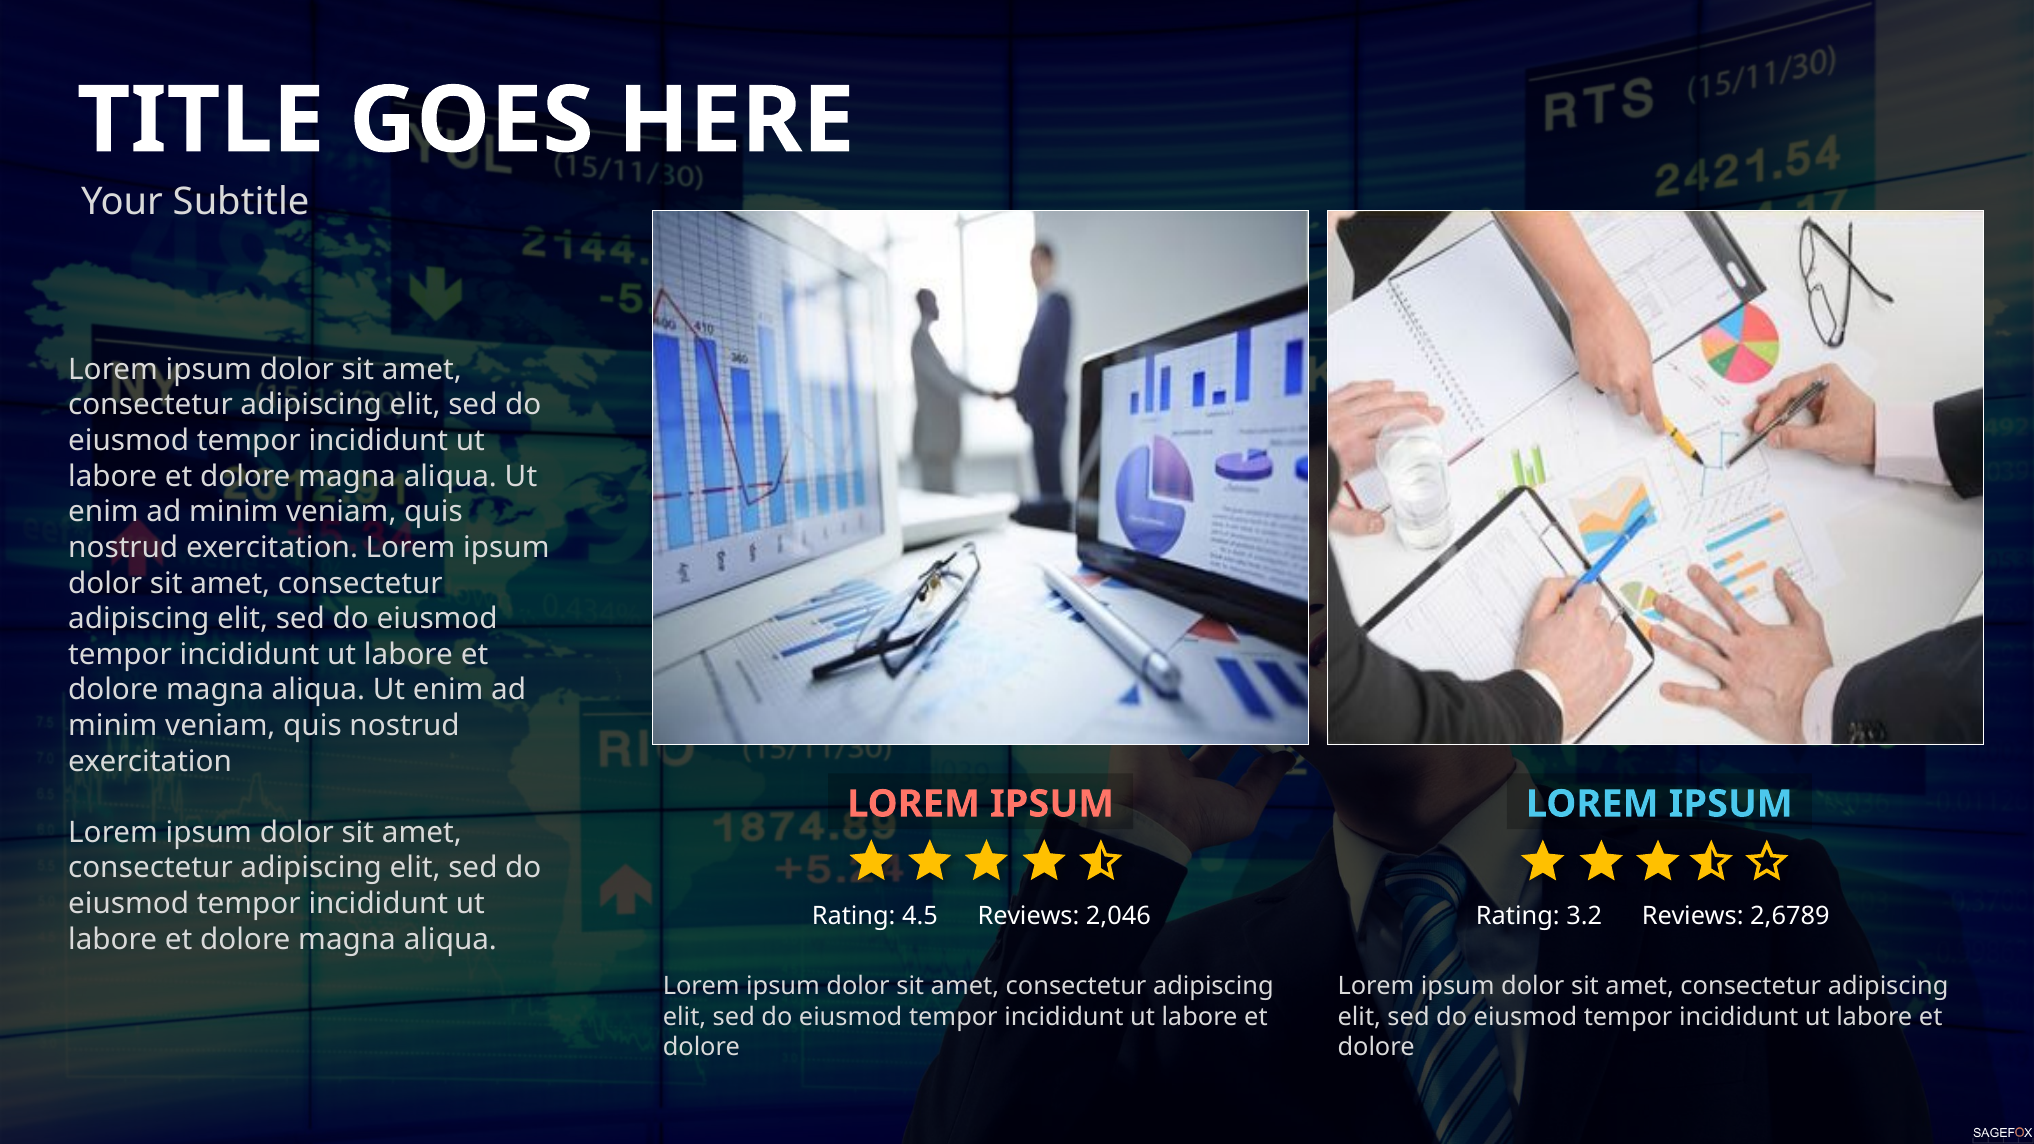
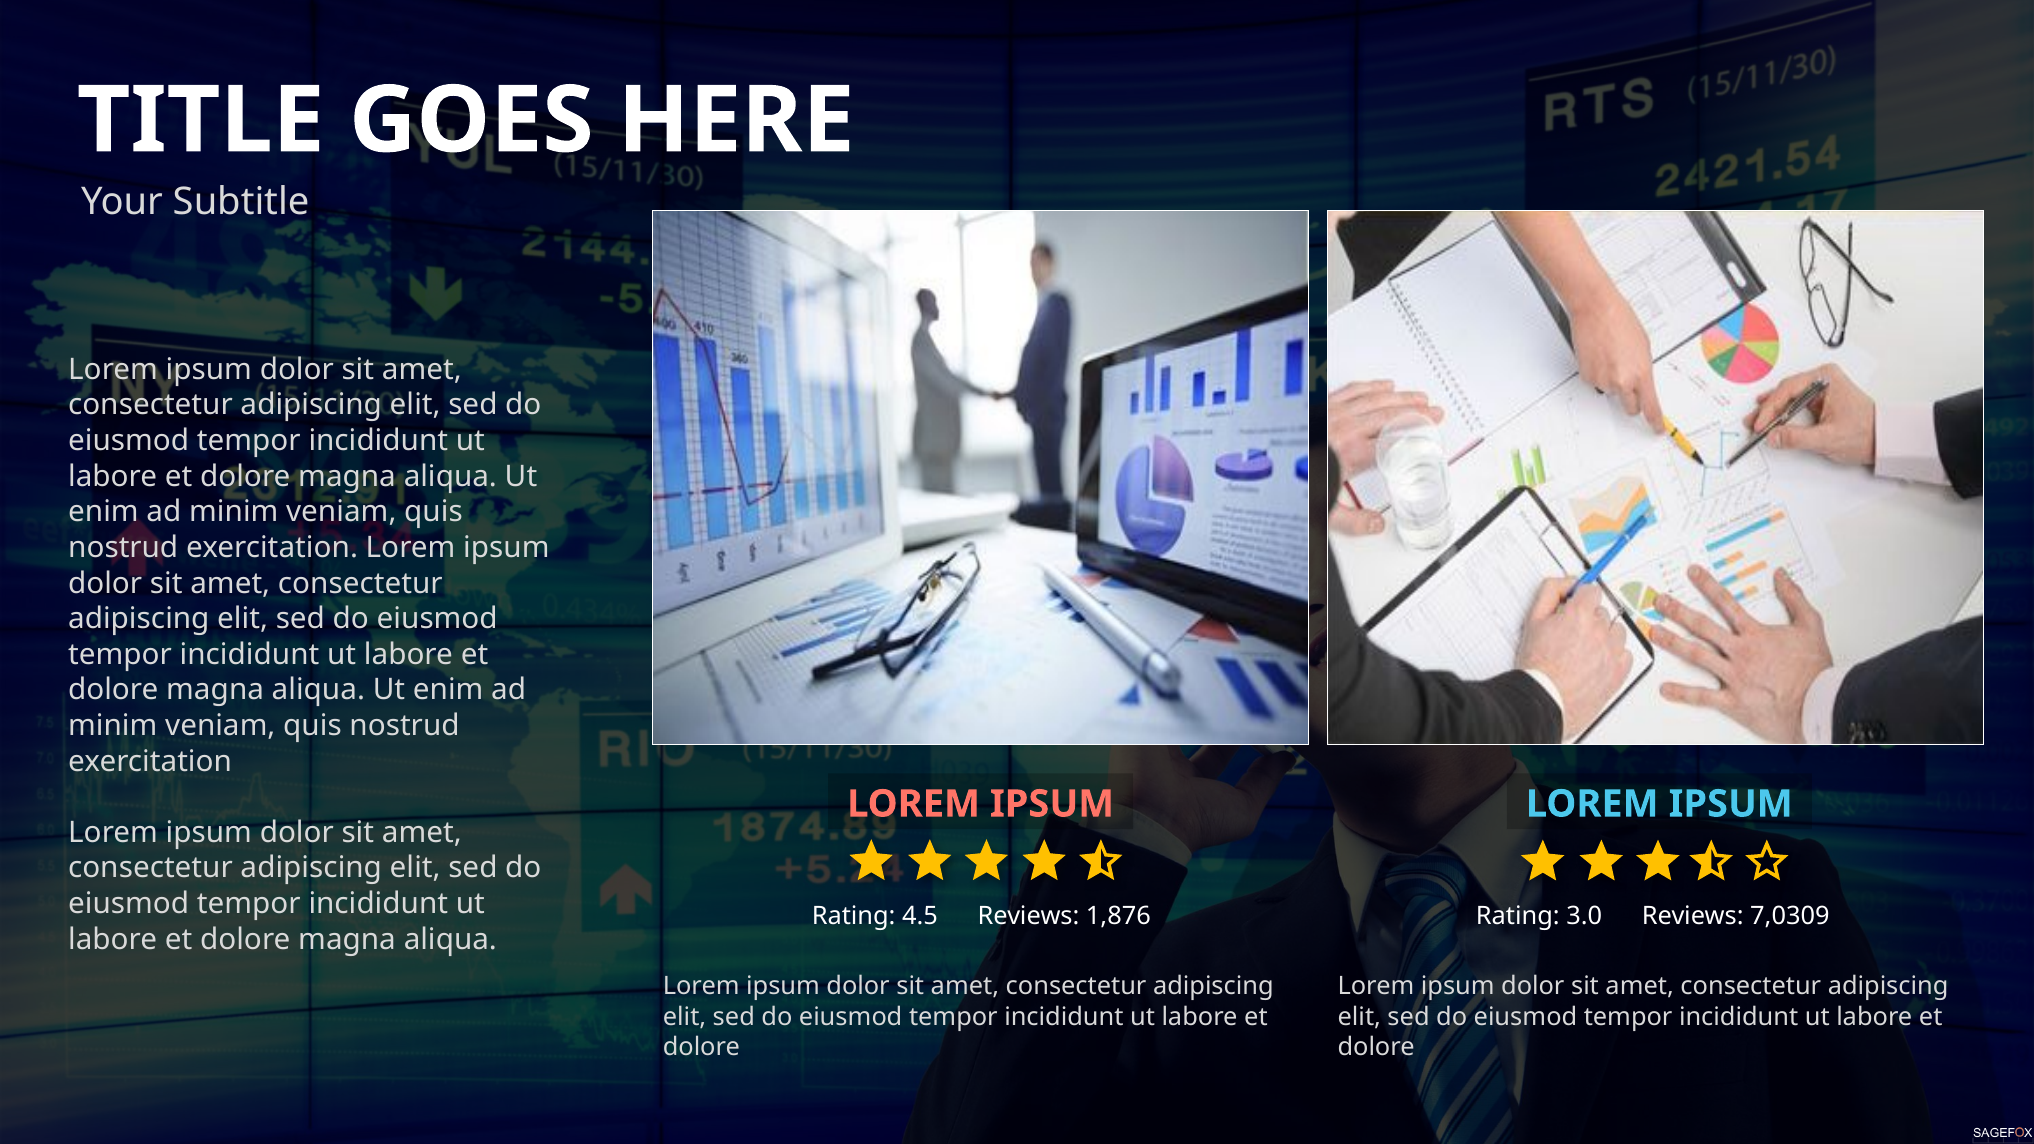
2,046: 2,046 -> 1,876
3.2: 3.2 -> 3.0
2,6789: 2,6789 -> 7,0309
